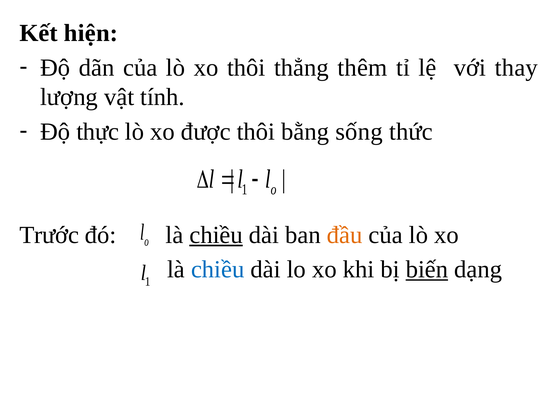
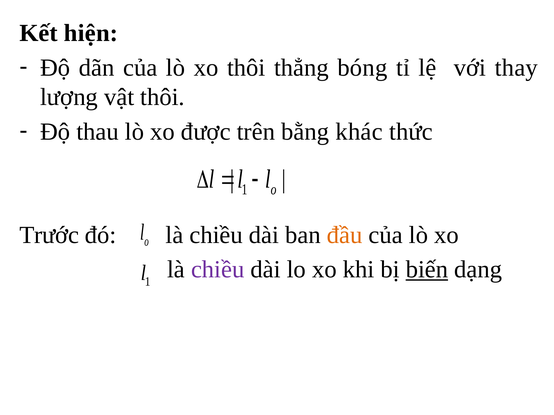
thêm: thêm -> bóng
vật tính: tính -> thôi
thực: thực -> thau
được thôi: thôi -> trên
sống: sống -> khác
chiều at (216, 235) underline: present -> none
chiều at (218, 270) colour: blue -> purple
